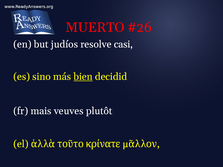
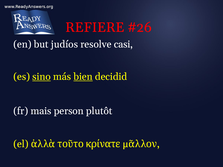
MUERTO: MUERTO -> REFIERE
sino underline: none -> present
veuves: veuves -> person
